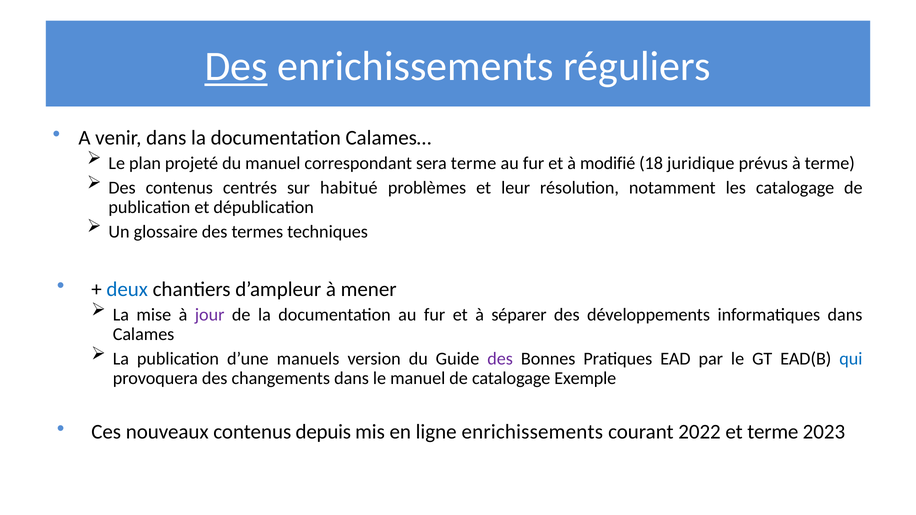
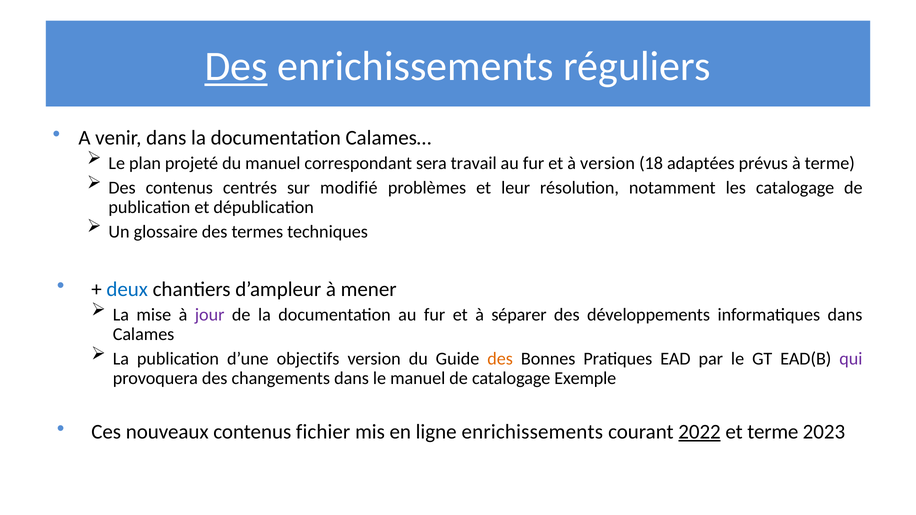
sera terme: terme -> travail
à modifié: modifié -> version
juridique: juridique -> adaptées
habitué: habitué -> modifié
manuels: manuels -> objectifs
des at (500, 359) colour: purple -> orange
qui colour: blue -> purple
depuis: depuis -> fichier
2022 underline: none -> present
